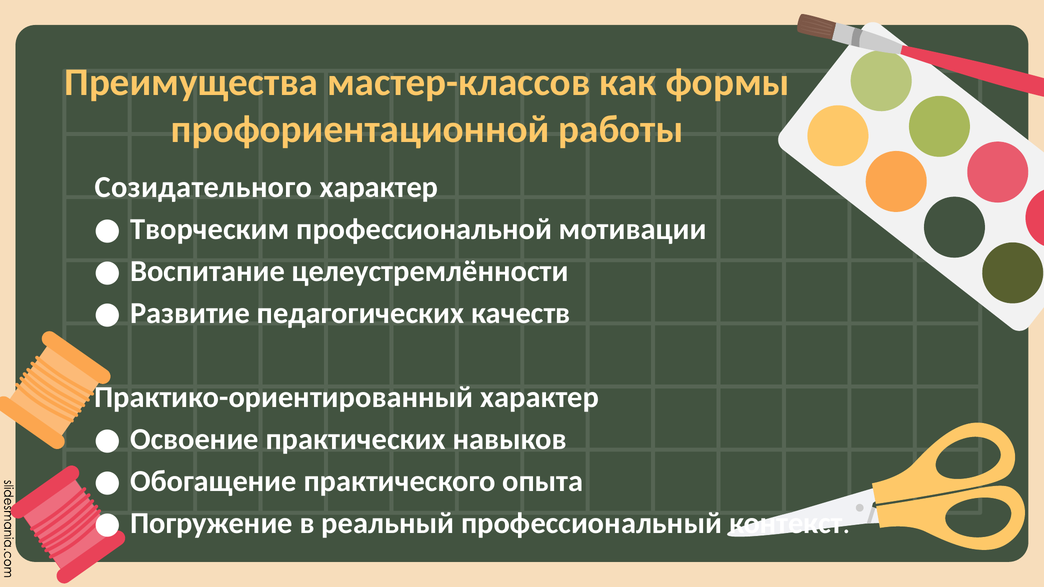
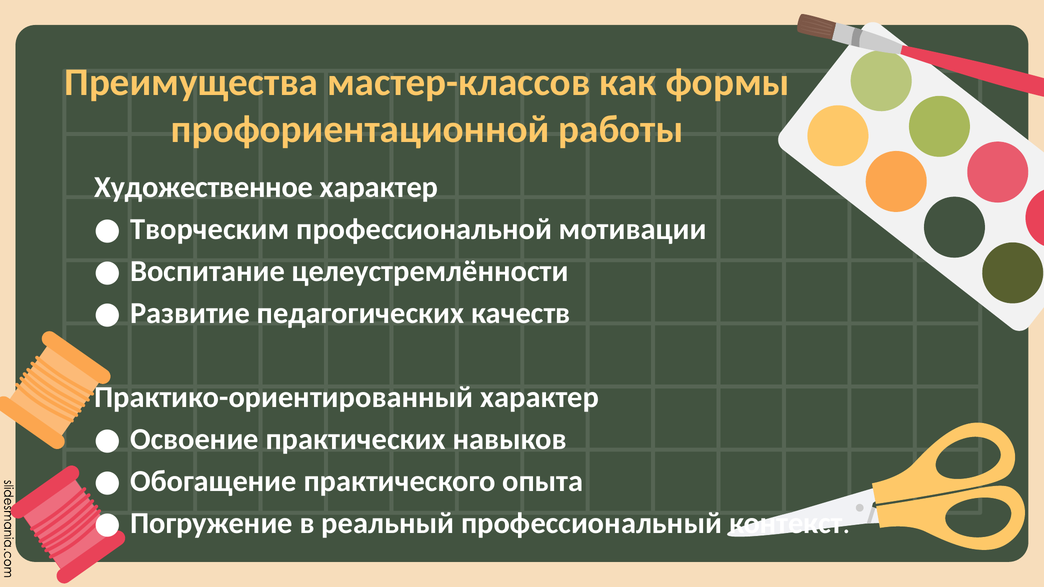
Созидательного: Созидательного -> Художественное
